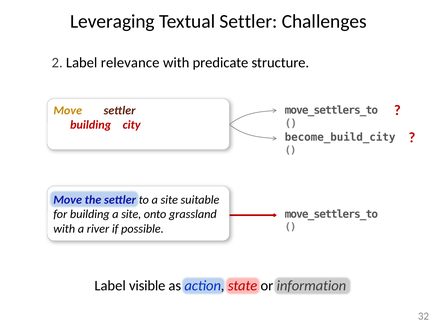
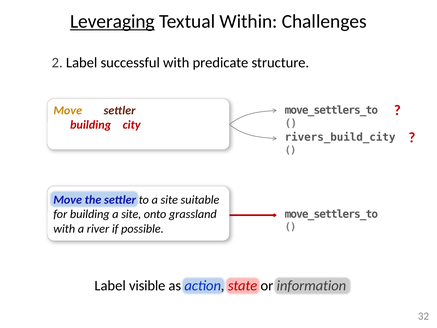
Leveraging underline: none -> present
Textual Settler: Settler -> Within
relevance: relevance -> successful
become_build_city: become_build_city -> rivers_build_city
